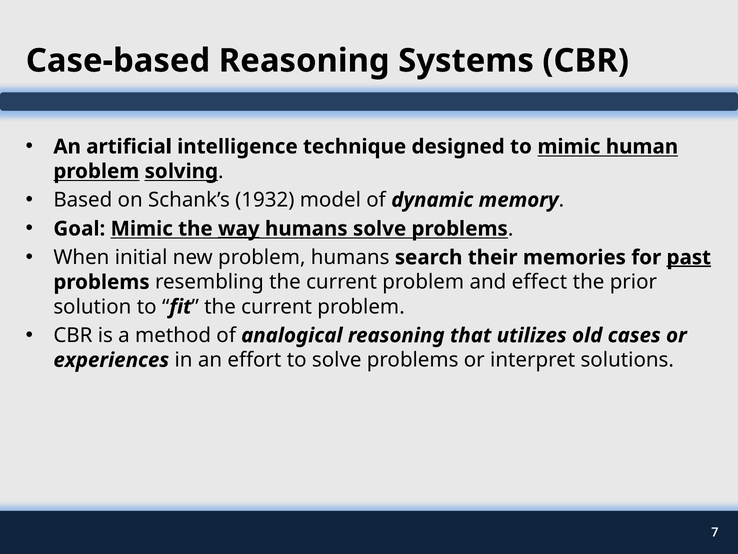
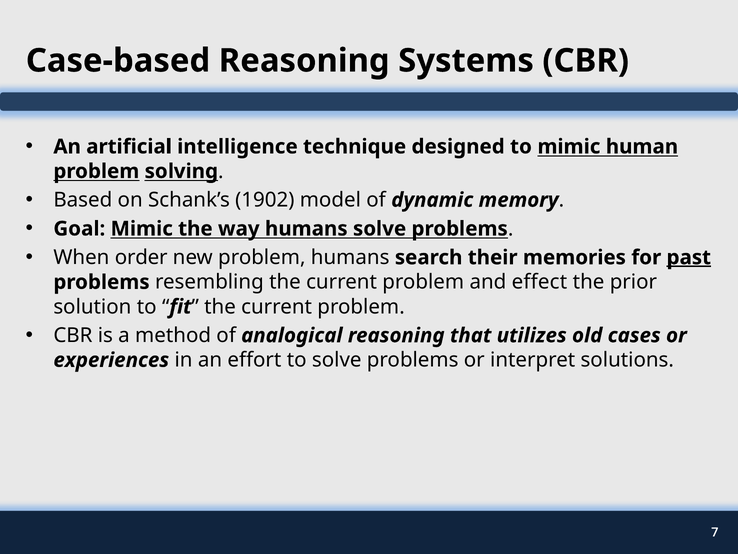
1932: 1932 -> 1902
way underline: present -> none
initial: initial -> order
